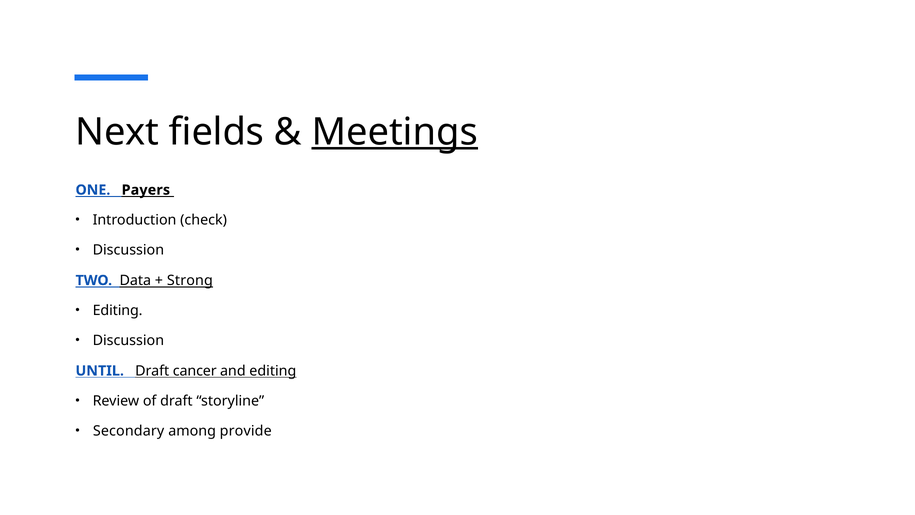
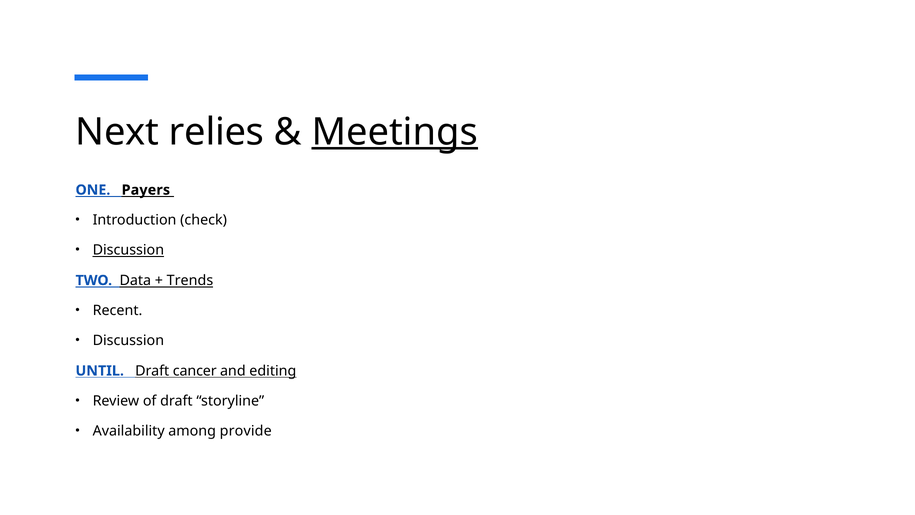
fields: fields -> relies
Discussion at (128, 250) underline: none -> present
Strong: Strong -> Trends
Editing at (118, 310): Editing -> Recent
Secondary: Secondary -> Availability
